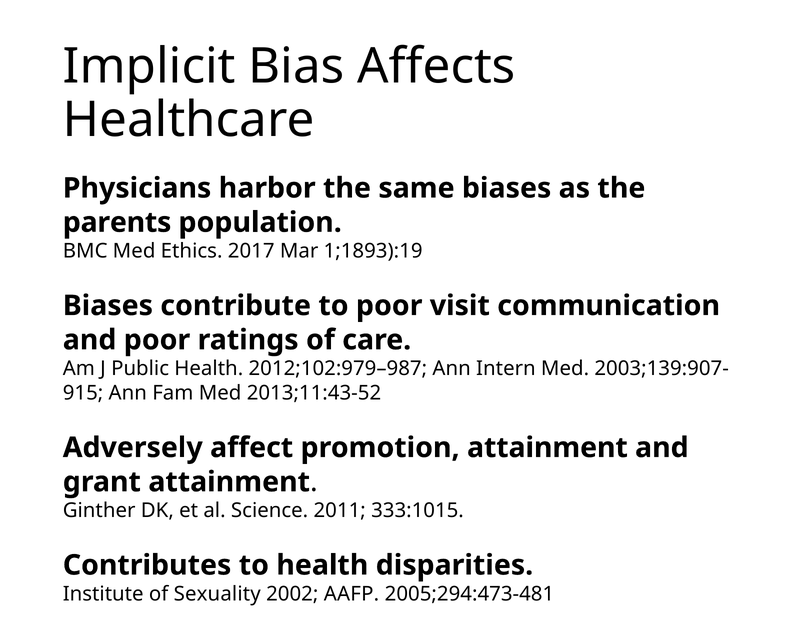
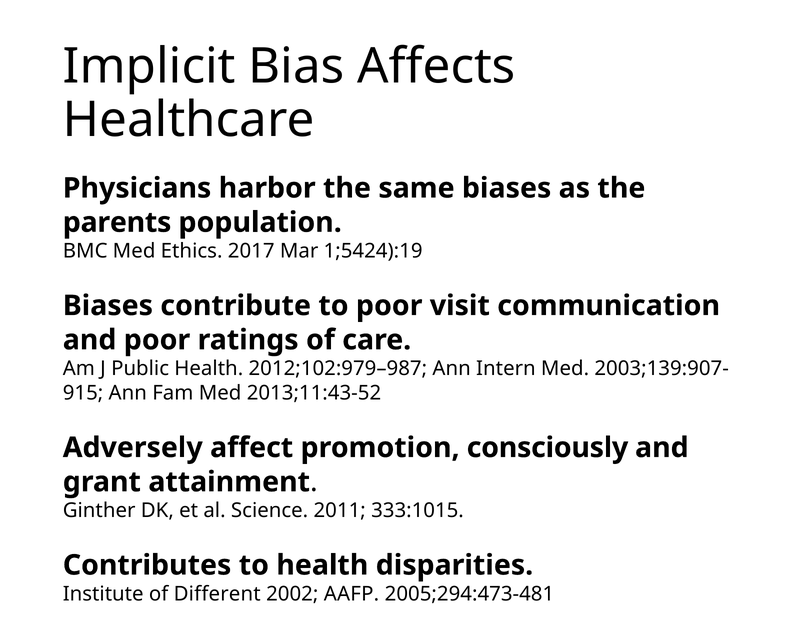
1;1893):19: 1;1893):19 -> 1;5424):19
promotion attainment: attainment -> consciously
Sexuality: Sexuality -> Different
